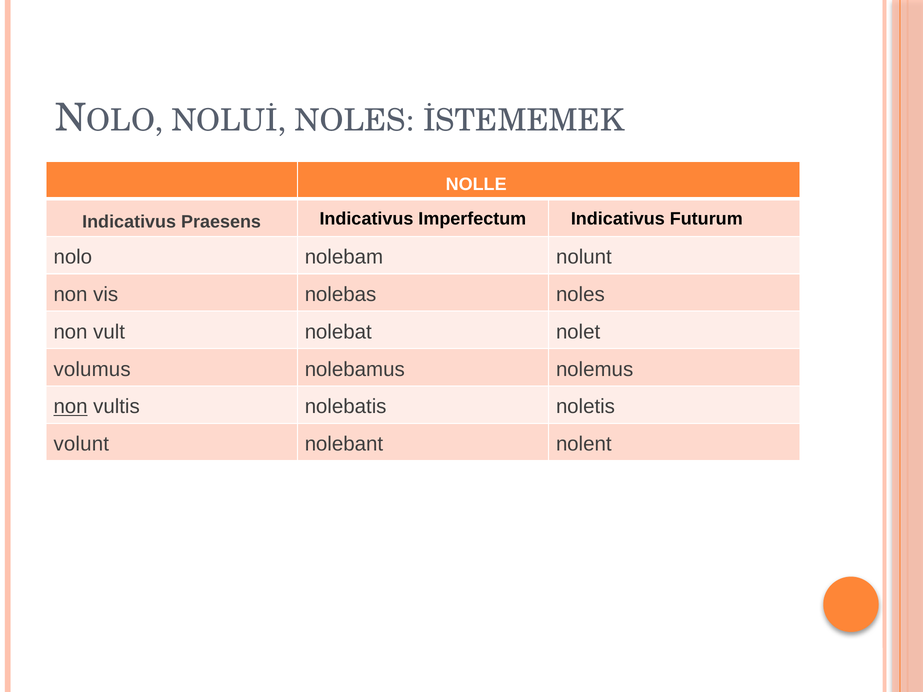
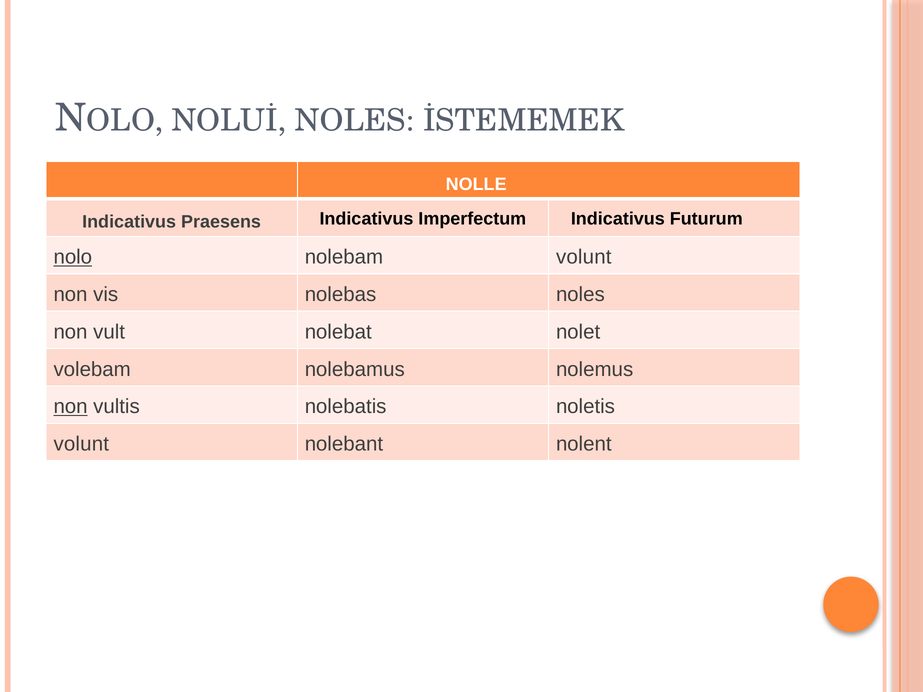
nolo underline: none -> present
nolebam nolunt: nolunt -> volunt
volumus: volumus -> volebam
